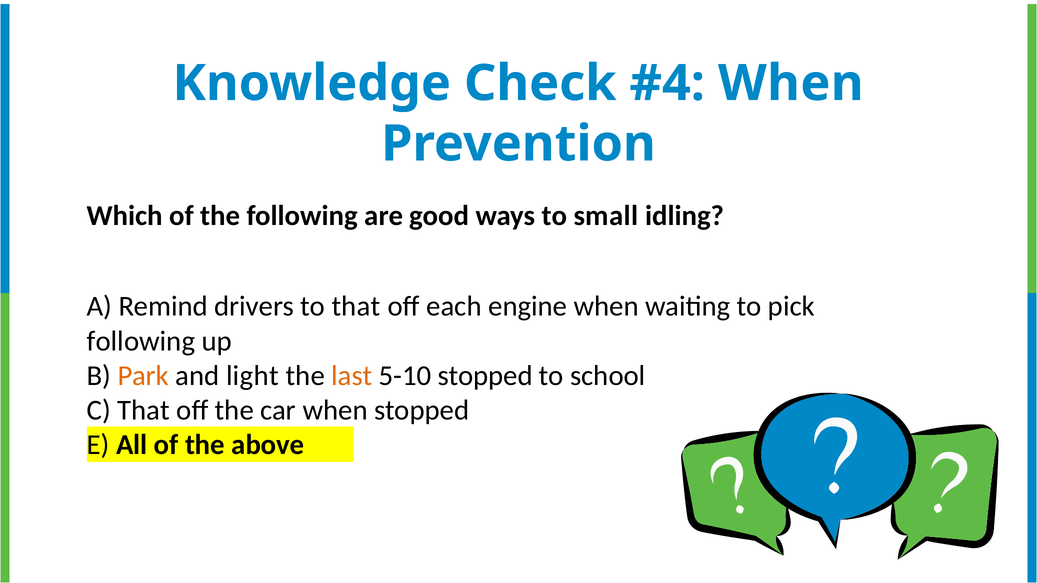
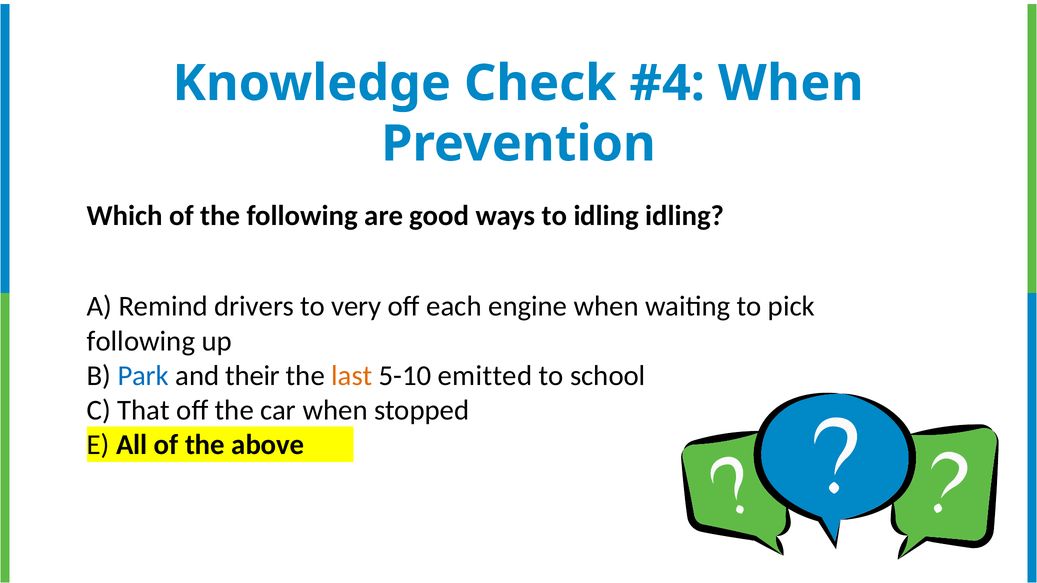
to small: small -> idling
to that: that -> very
Park colour: orange -> blue
light: light -> their
5-10 stopped: stopped -> emitted
